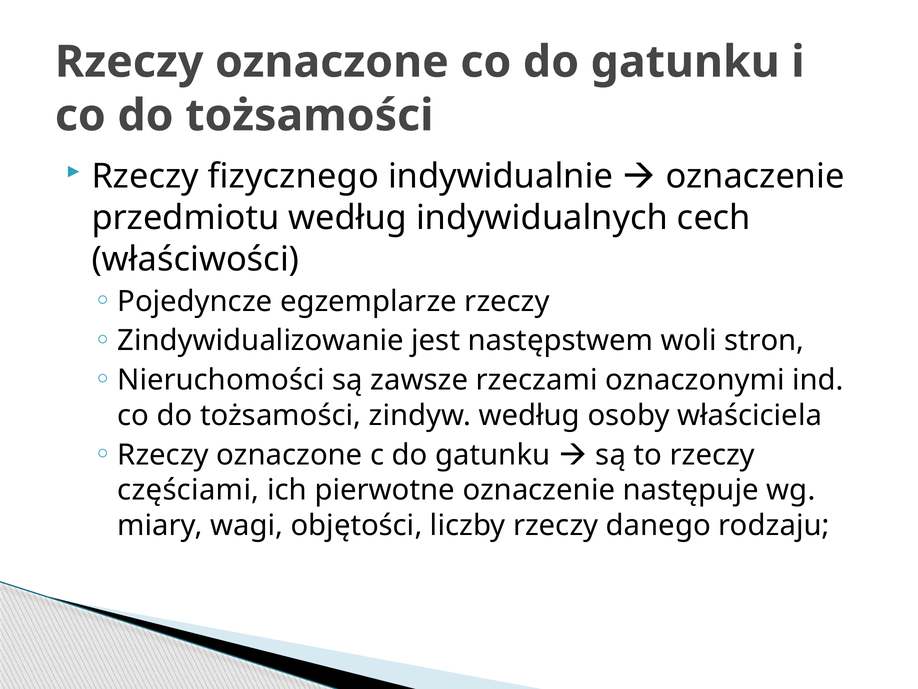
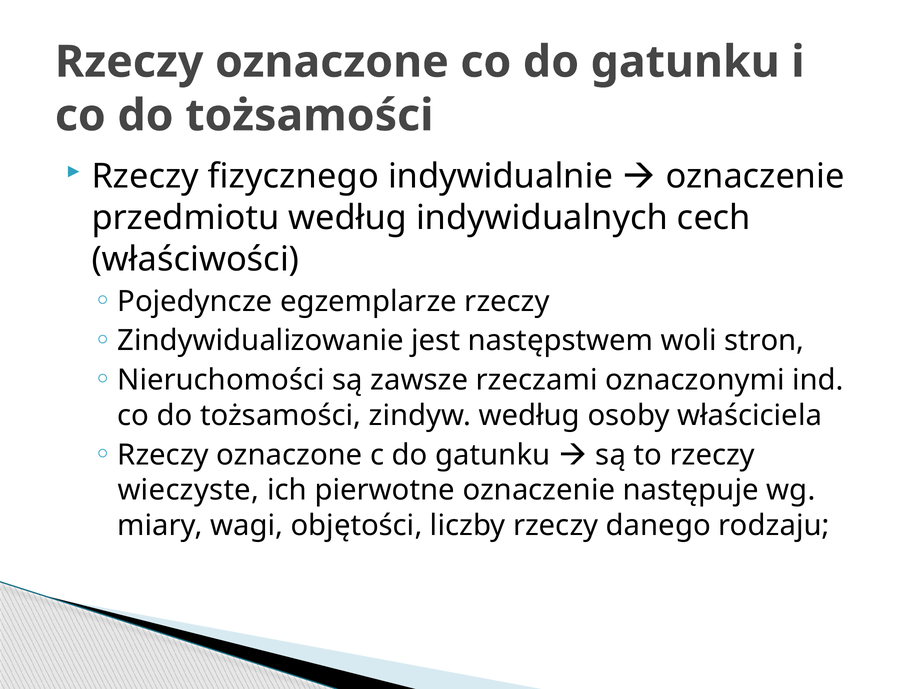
częściami: częściami -> wieczyste
